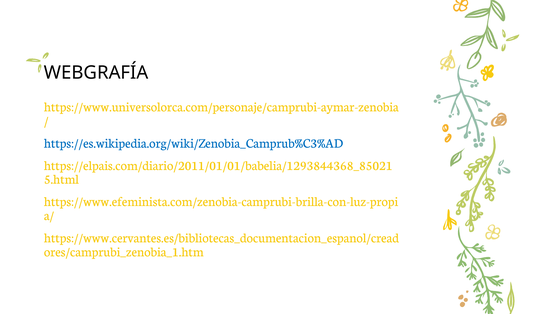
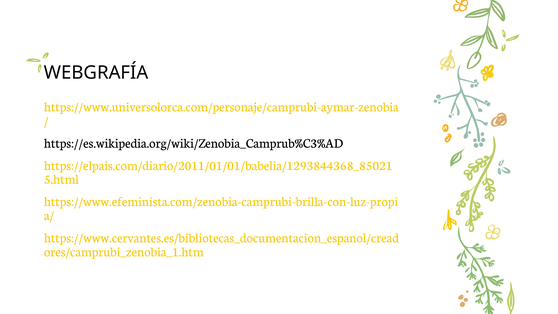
https://es.wikipedia.org/wiki/Zenobia_Camprub%C3%AD colour: blue -> black
